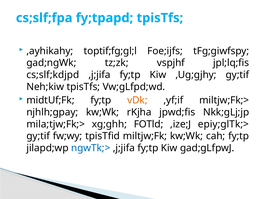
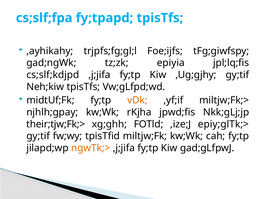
toptif;fg;gl;l: toptif;fg;gl;l -> trjpfs;fg;gl;l
vspjhf: vspjhf -> epiyia
mila;tjw;Fk;>: mila;tjw;Fk;> -> their;tjw;Fk;>
ngwTk;> colour: blue -> orange
